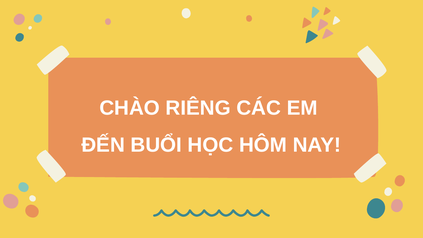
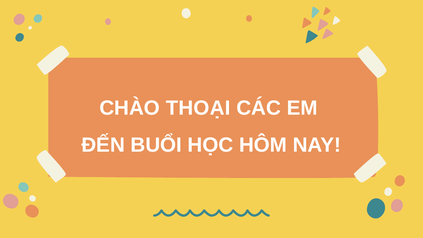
RIÊNG: RIÊNG -> THOẠI
